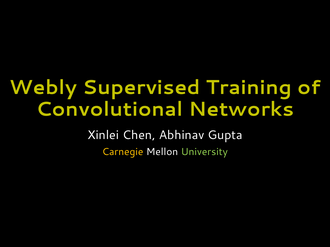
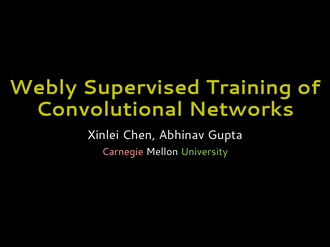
Carnegie colour: yellow -> pink
